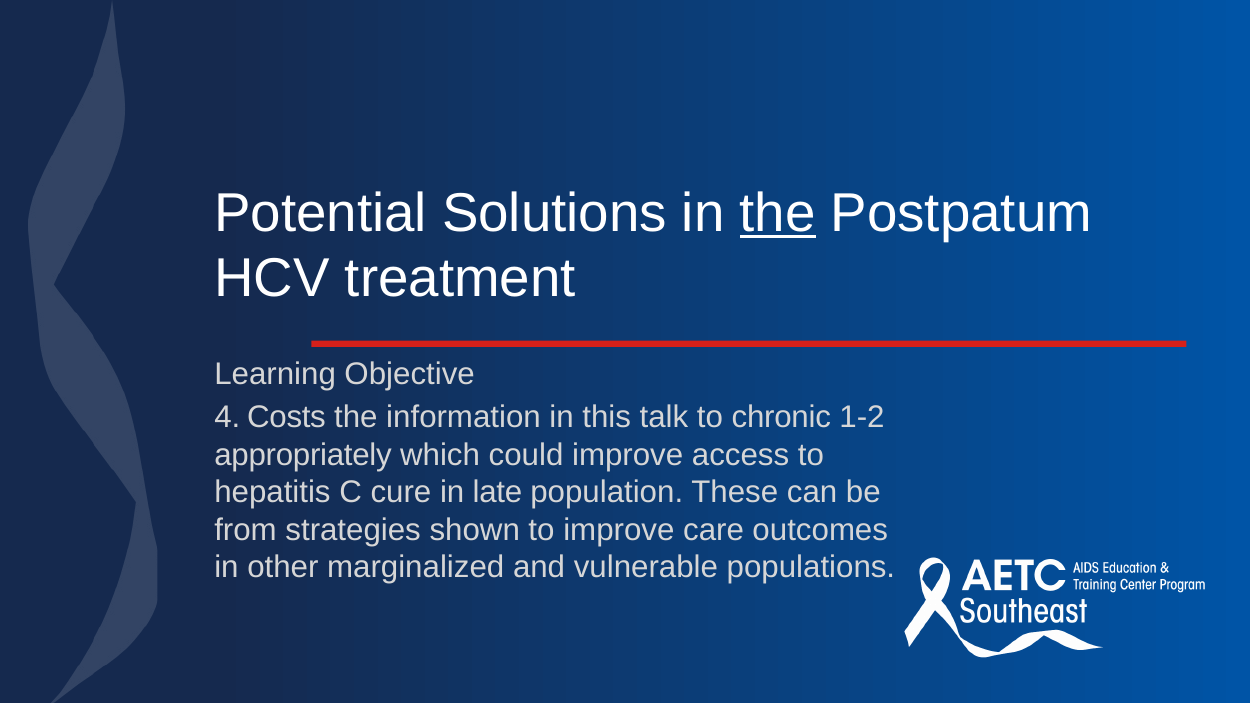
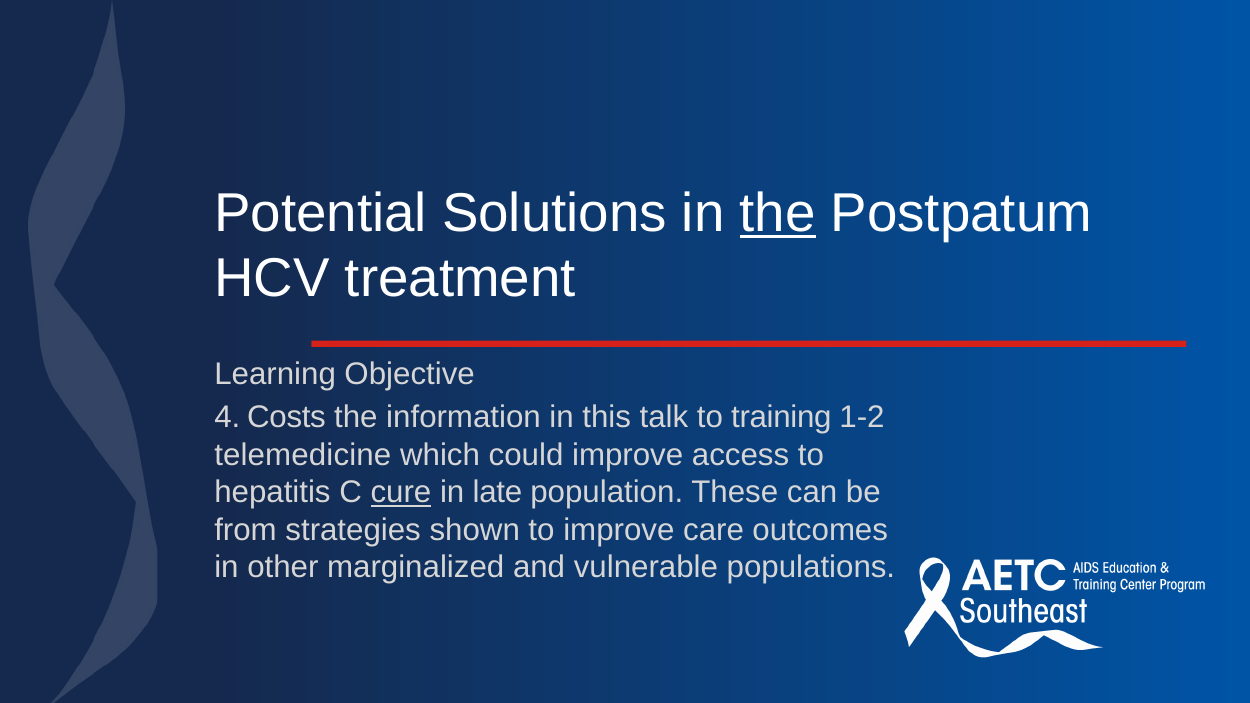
chronic: chronic -> training
appropriately: appropriately -> telemedicine
cure underline: none -> present
